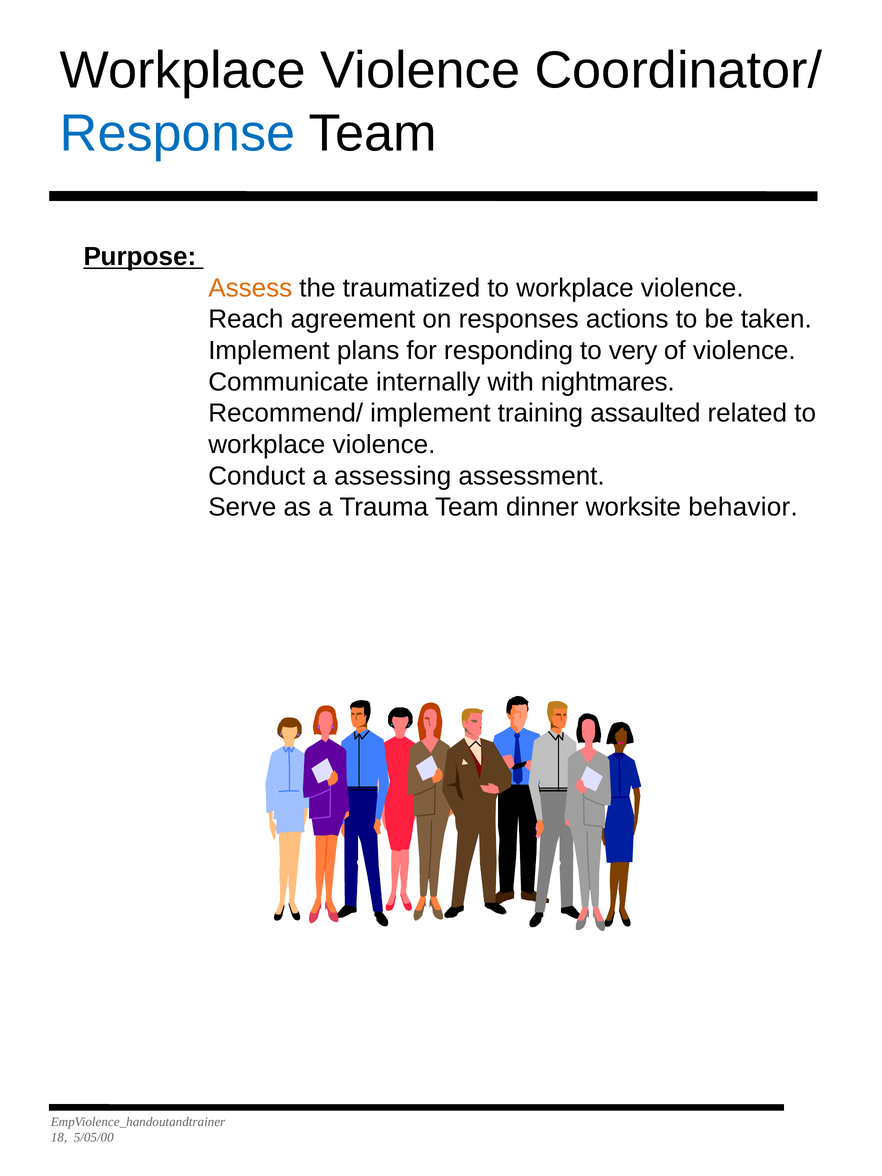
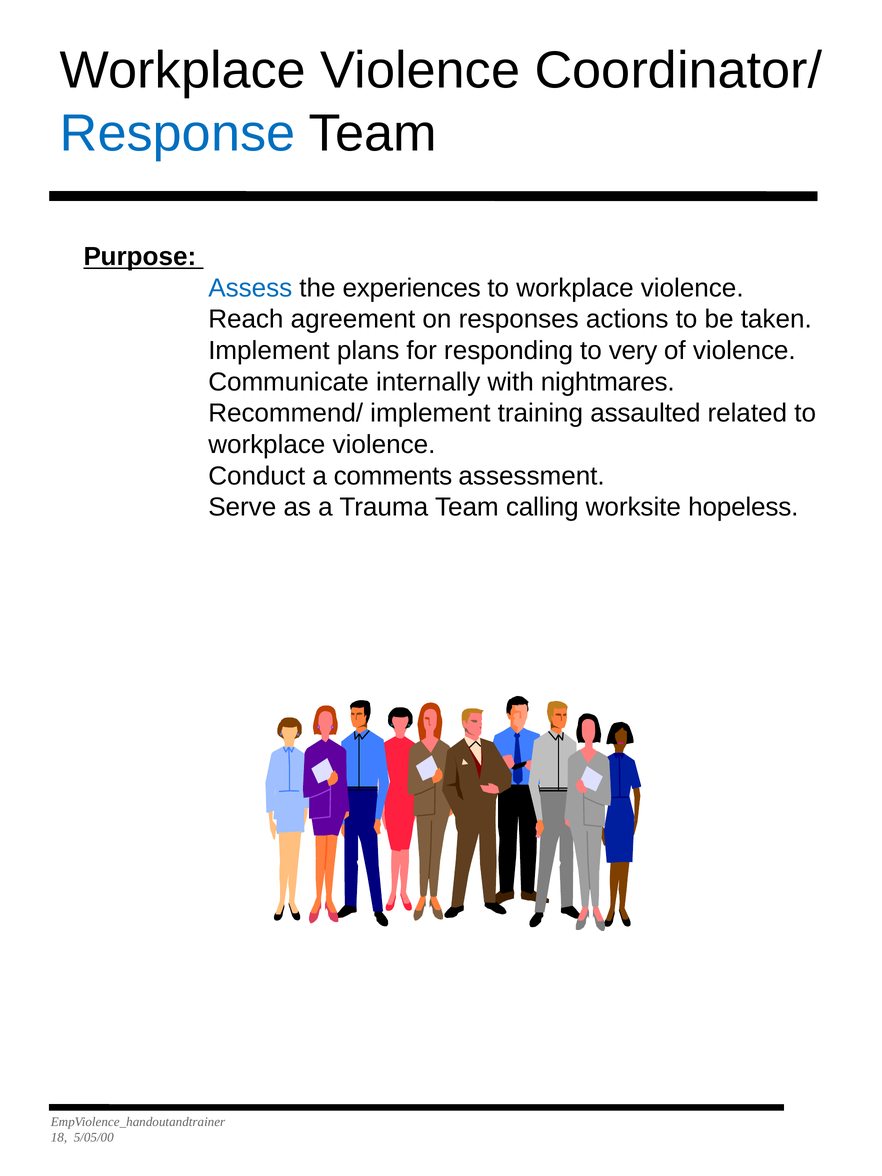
Assess colour: orange -> blue
traumatized: traumatized -> experiences
assessing: assessing -> comments
dinner: dinner -> calling
behavior: behavior -> hopeless
